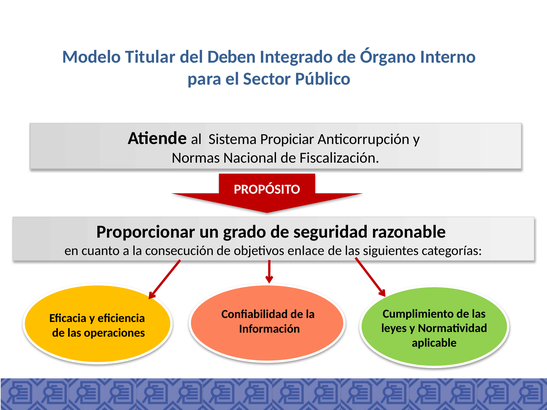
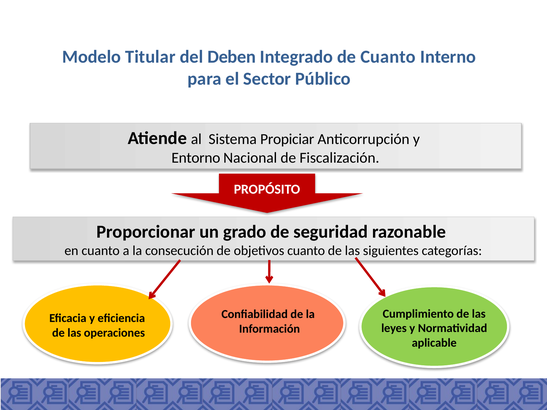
de Órgano: Órgano -> Cuanto
Normas: Normas -> Entorno
objetivos enlace: enlace -> cuanto
